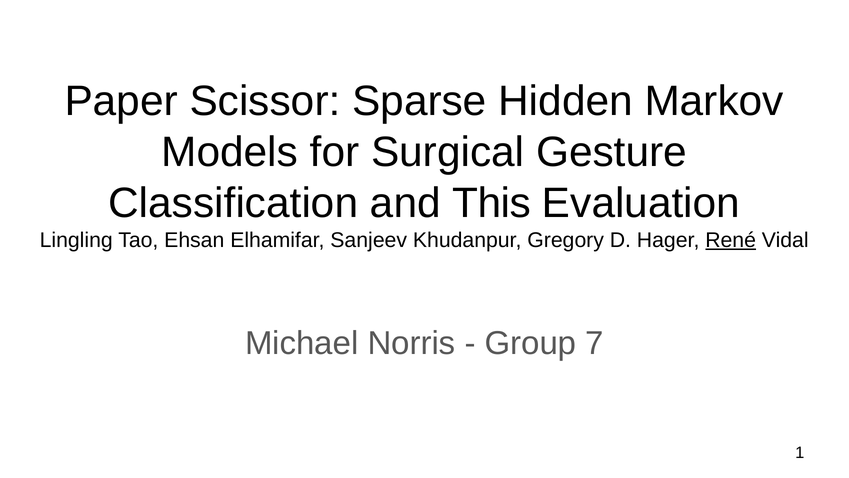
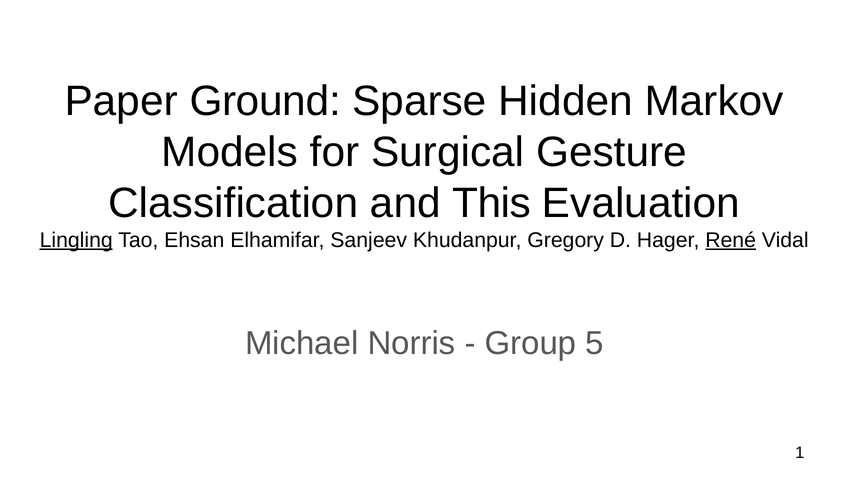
Scissor: Scissor -> Ground
Lingling underline: none -> present
7: 7 -> 5
